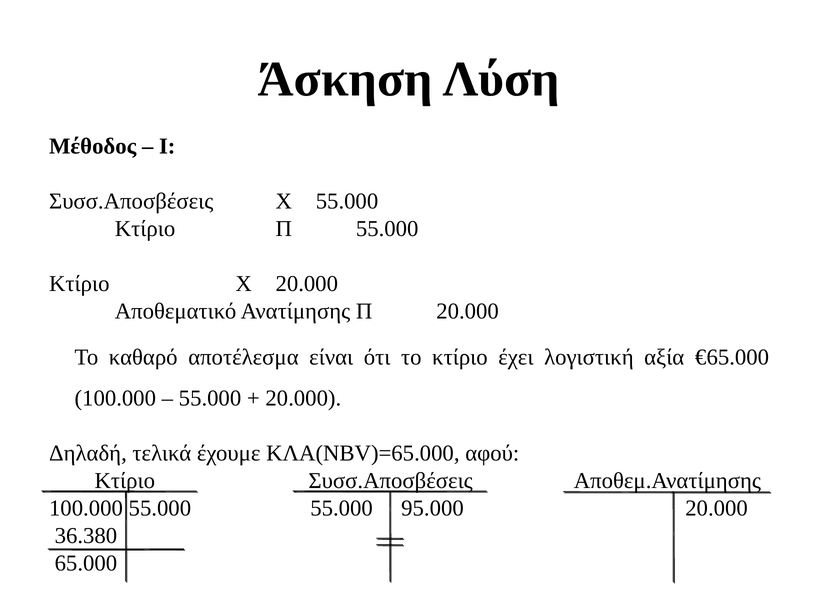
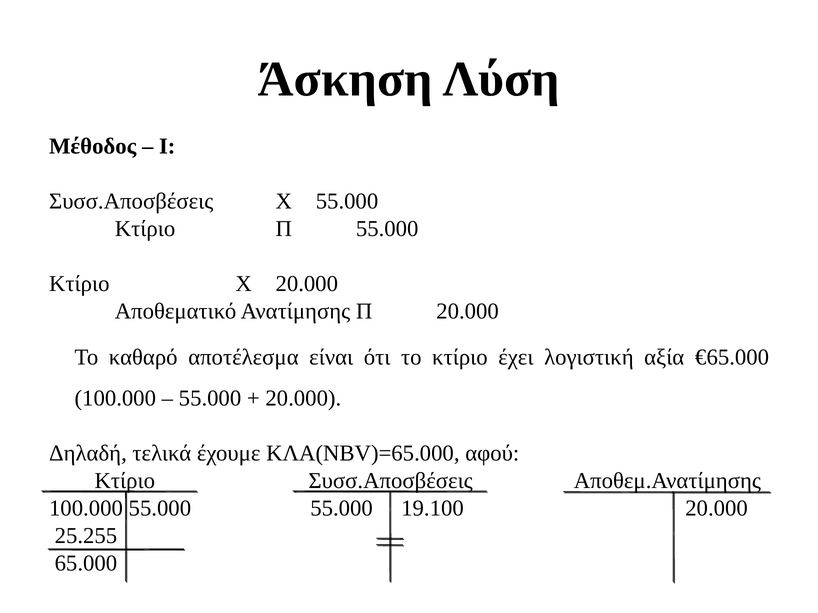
95.000: 95.000 -> 19.100
36.380: 36.380 -> 25.255
